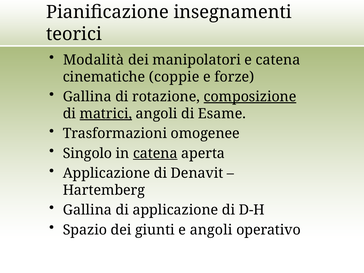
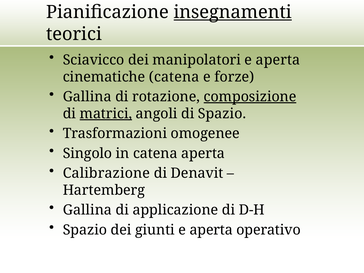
insegnamenti underline: none -> present
Modalità: Modalità -> Sciavicco
manipolatori e catena: catena -> aperta
cinematiche coppie: coppie -> catena
di Esame: Esame -> Spazio
catena at (155, 153) underline: present -> none
Applicazione at (106, 173): Applicazione -> Calibrazione
giunti e angoli: angoli -> aperta
